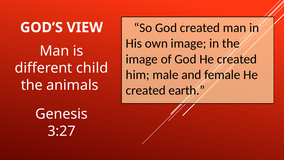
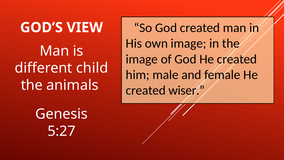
earth: earth -> wiser
3:27: 3:27 -> 5:27
